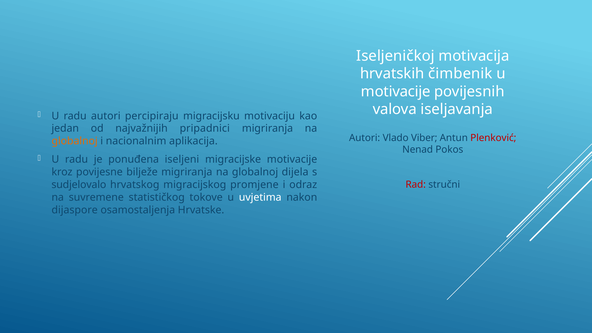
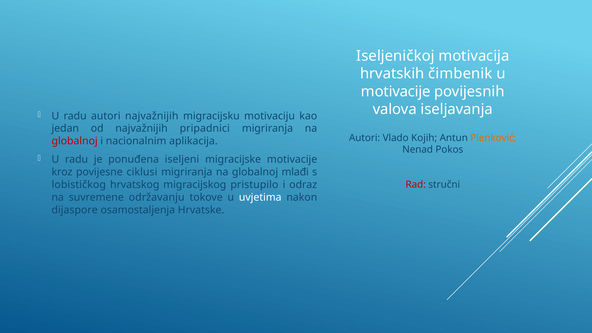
autori percipiraju: percipiraju -> najvažnijih
Viber: Viber -> Kojih
Plenković colour: red -> orange
globalnoj at (75, 141) colour: orange -> red
bilježe: bilježe -> ciklusi
dijela: dijela -> mlađi
sudjelovalo: sudjelovalo -> lobističkog
promjene: promjene -> pristupilo
statističkog: statističkog -> održavanju
